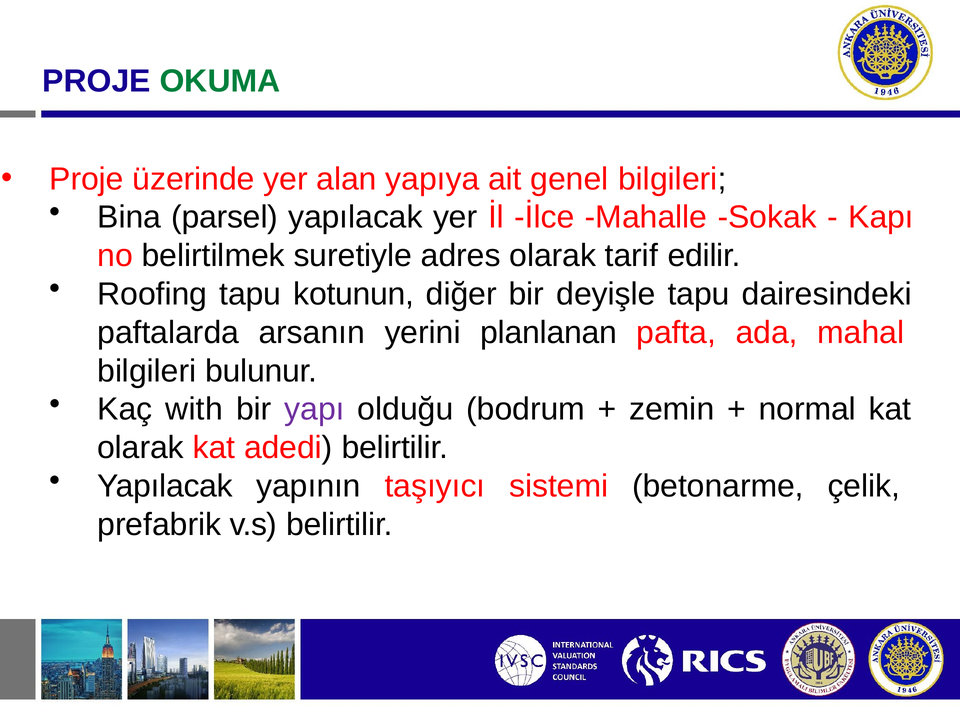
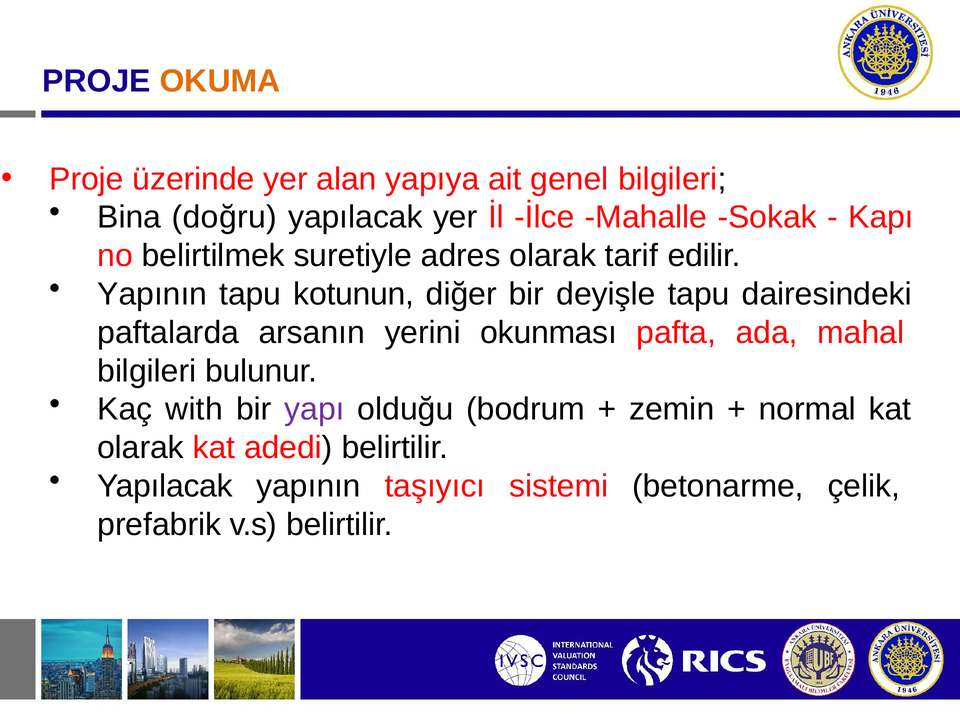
OKUMA colour: green -> orange
parsel: parsel -> doğru
Roofing at (152, 294): Roofing -> Yapının
planlanan: planlanan -> okunması
